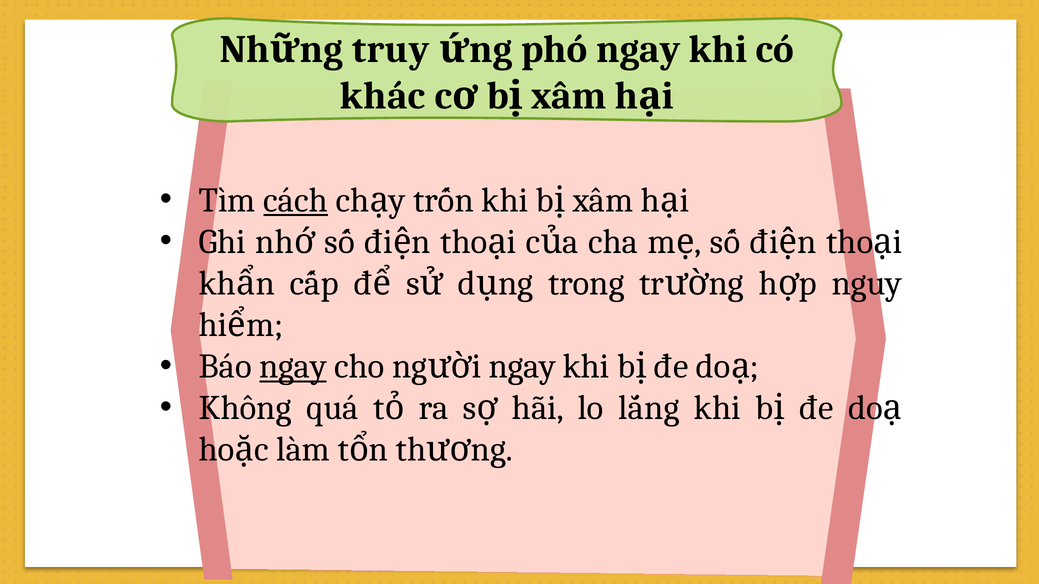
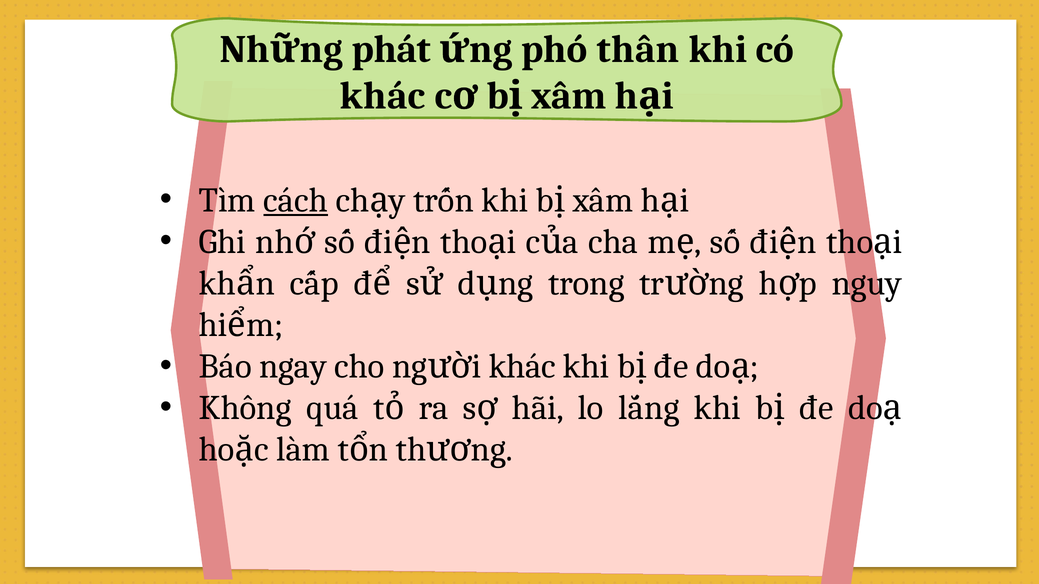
truy: truy -> phát
phó ngay: ngay -> thân
ngay at (293, 367) underline: present -> none
ngay at (522, 367): ngay -> khác
